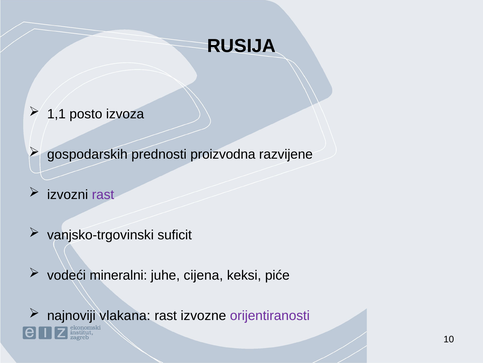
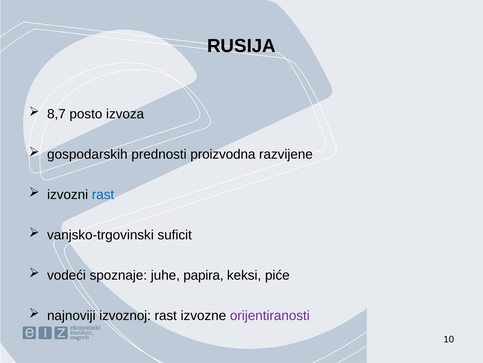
1,1: 1,1 -> 8,7
rast at (103, 194) colour: purple -> blue
mineralni: mineralni -> spoznaje
cijena: cijena -> papira
vlakana: vlakana -> izvoznoj
